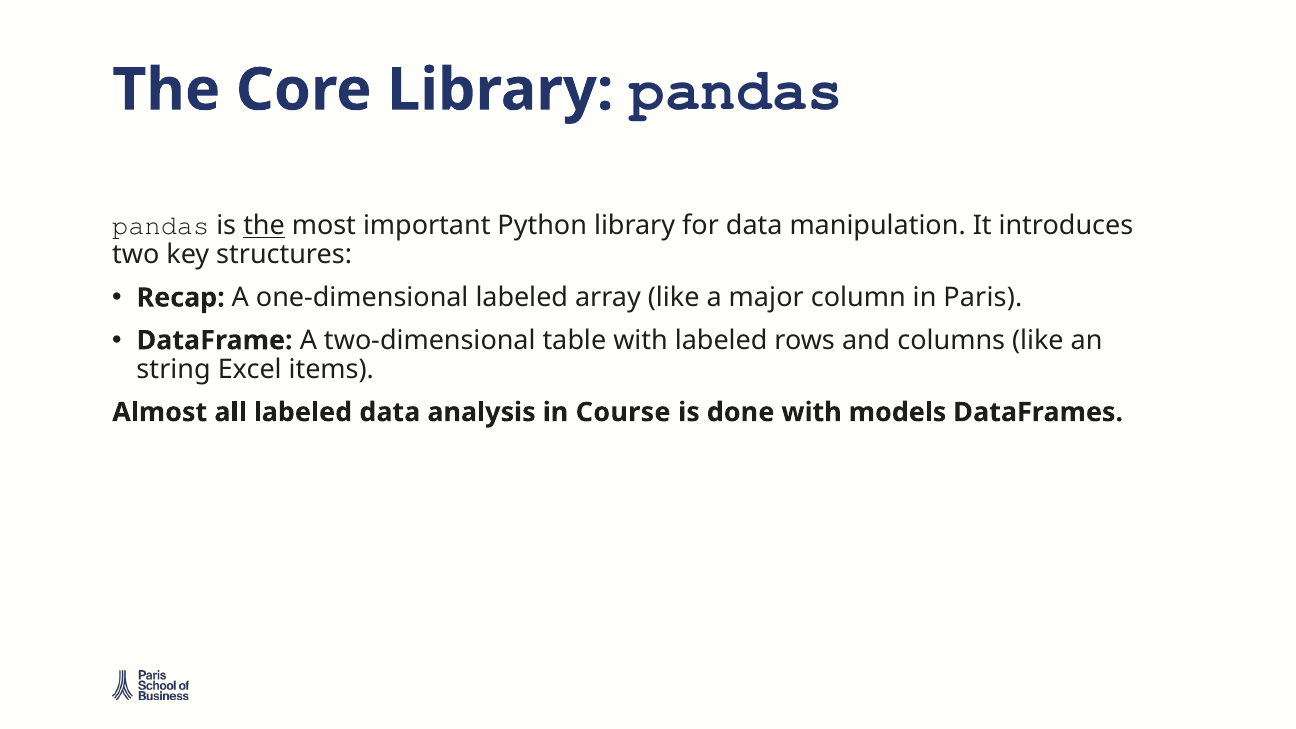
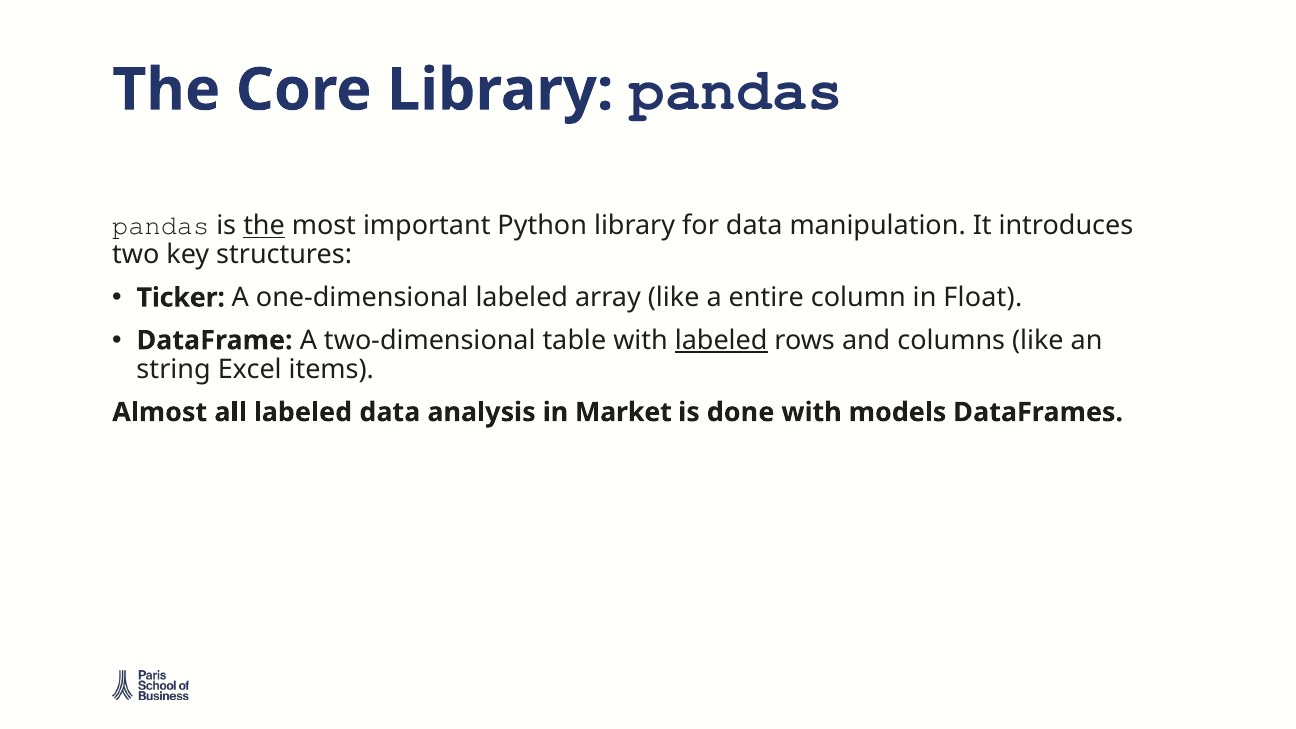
Recap: Recap -> Ticker
major: major -> entire
Paris: Paris -> Float
labeled at (721, 340) underline: none -> present
Course: Course -> Market
